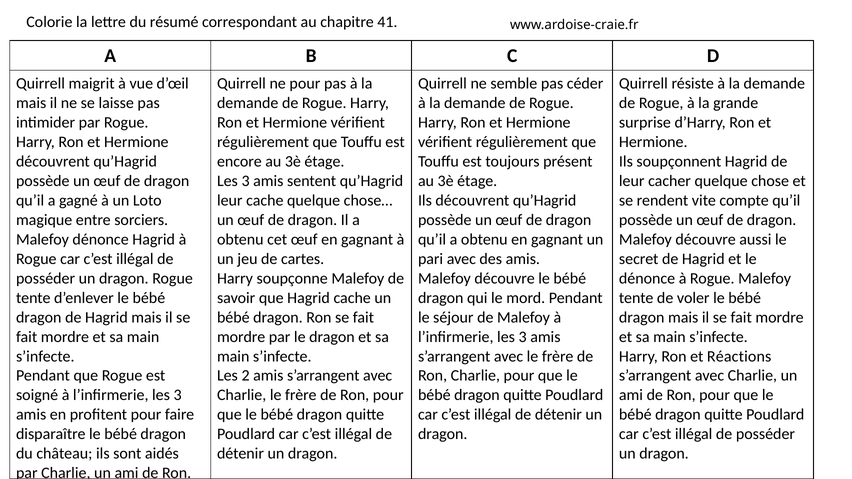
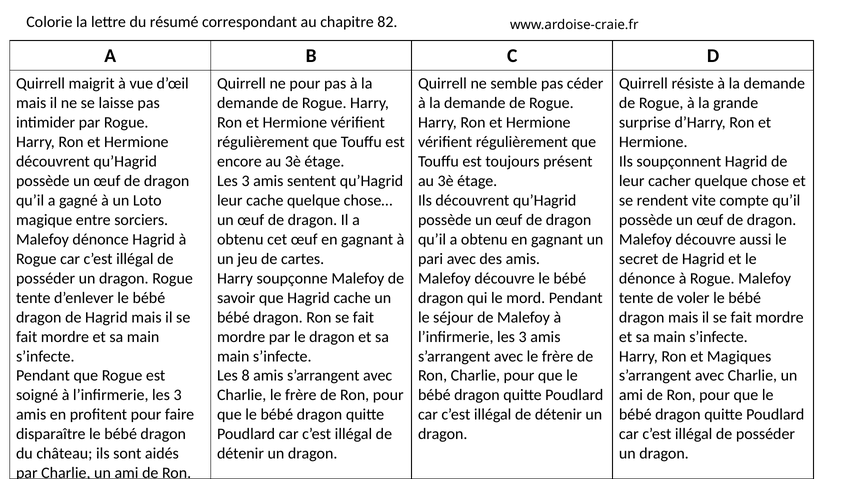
41: 41 -> 82
Réactions: Réactions -> Magiques
2: 2 -> 8
